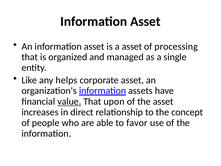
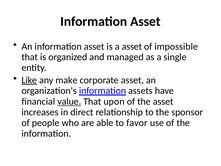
processing: processing -> impossible
Like underline: none -> present
helps: helps -> make
concept: concept -> sponsor
